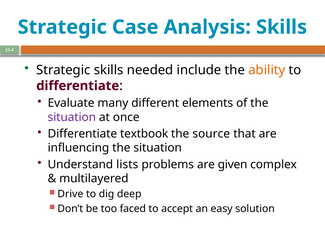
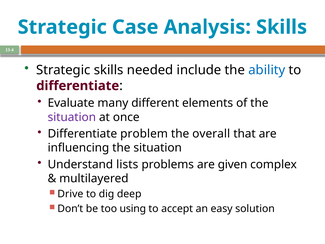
ability colour: orange -> blue
textbook: textbook -> problem
source: source -> overall
faced: faced -> using
